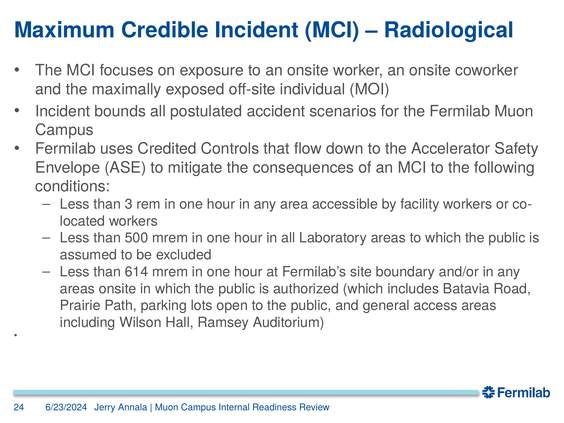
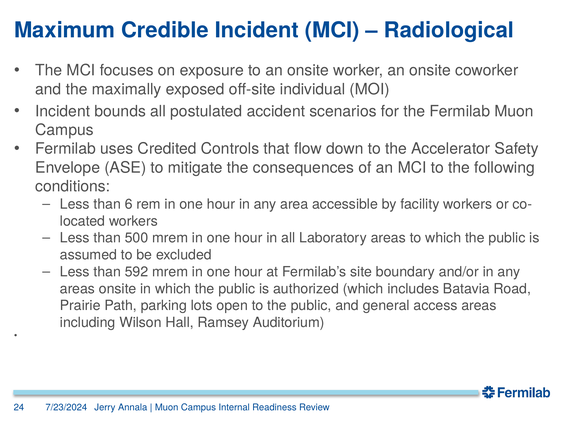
3: 3 -> 6
614: 614 -> 592
6/23/2024: 6/23/2024 -> 7/23/2024
